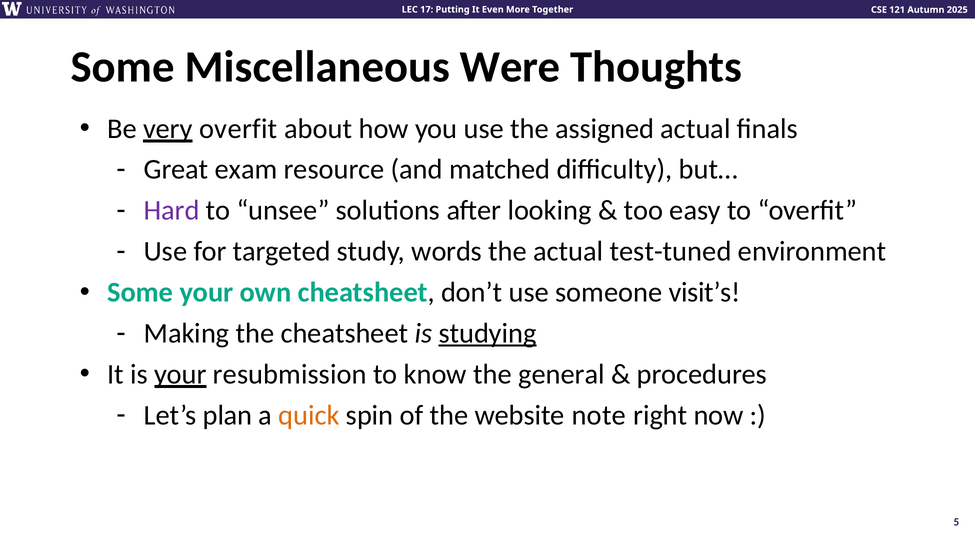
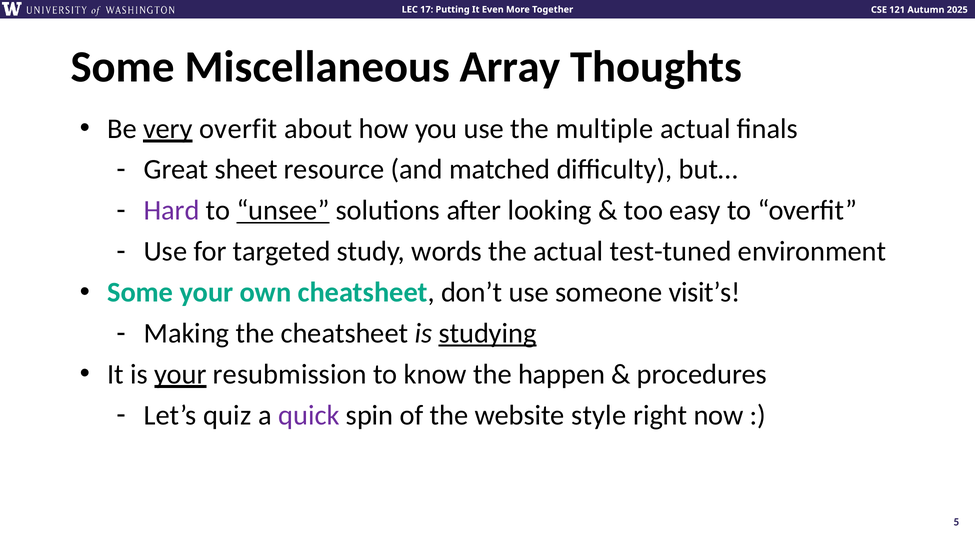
Were: Were -> Array
assigned: assigned -> multiple
exam: exam -> sheet
unsee underline: none -> present
general: general -> happen
plan: plan -> quiz
quick colour: orange -> purple
note: note -> style
